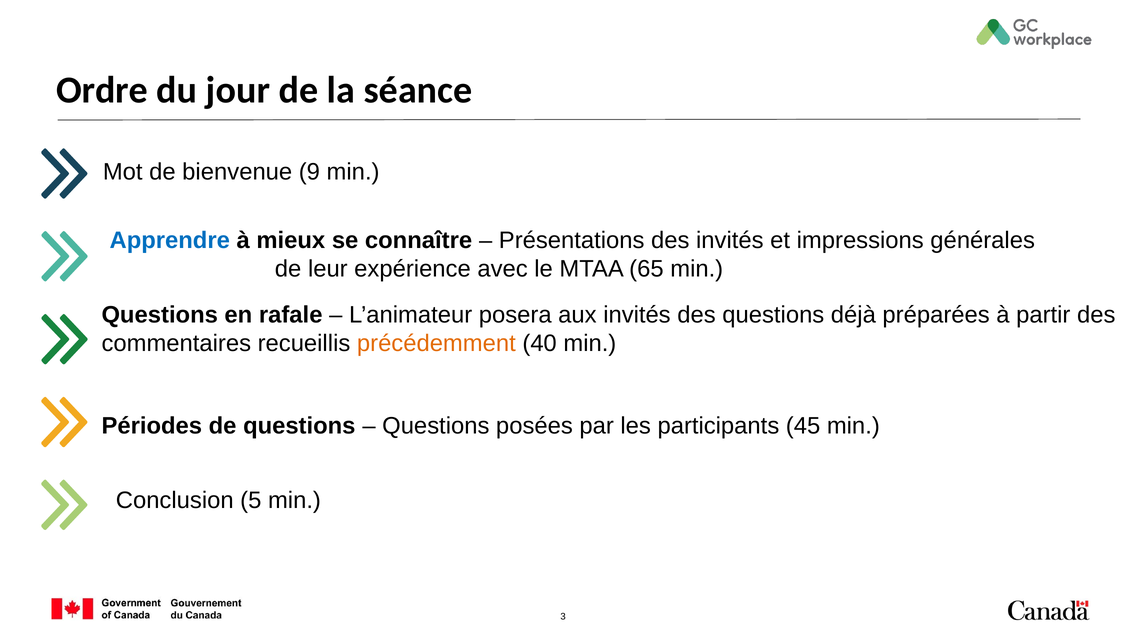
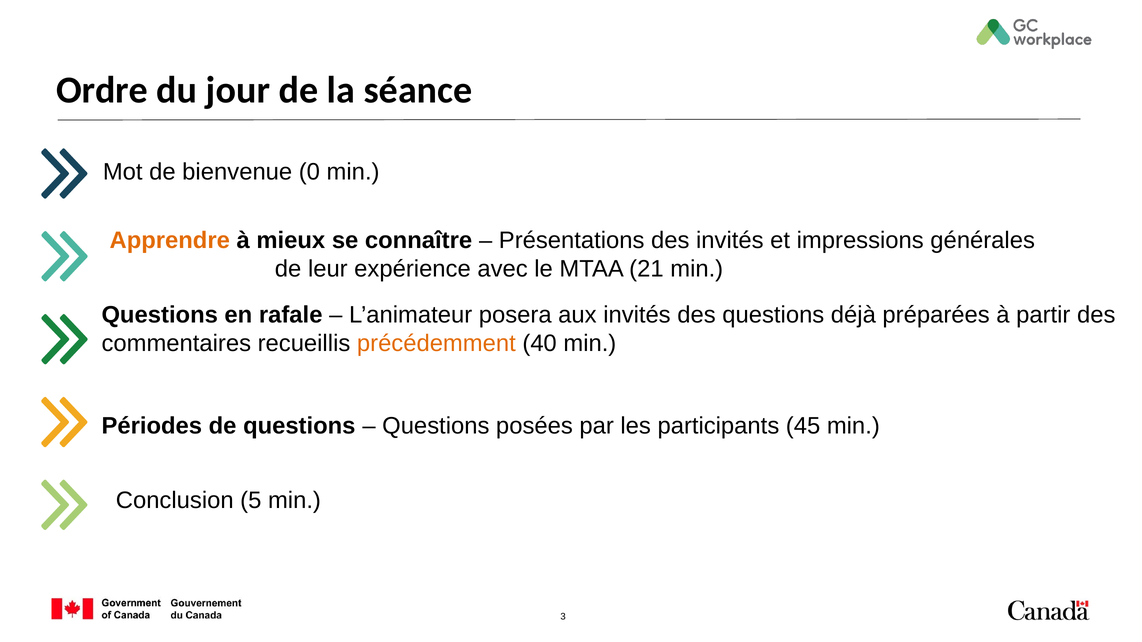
9: 9 -> 0
Apprendre colour: blue -> orange
65: 65 -> 21
